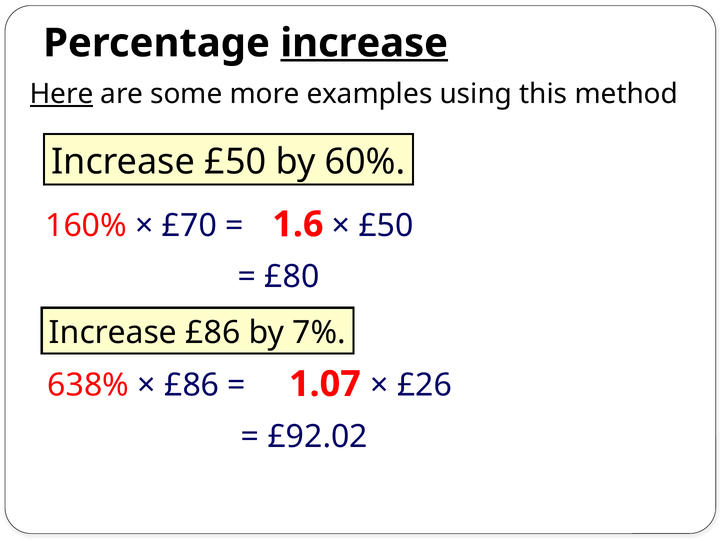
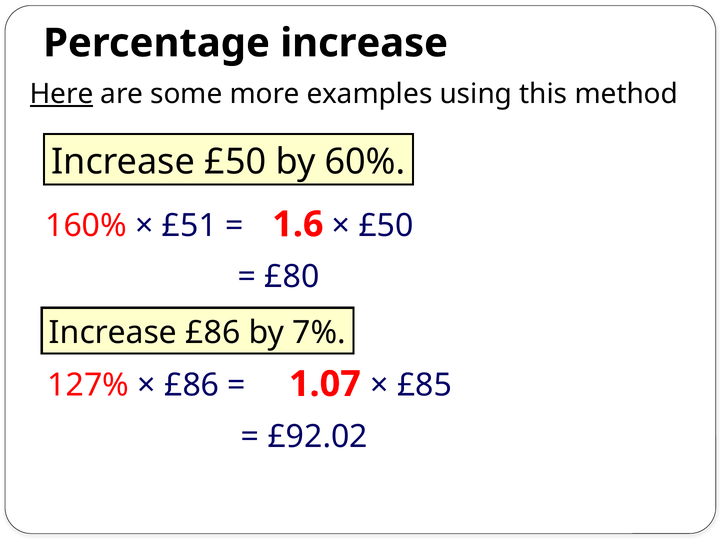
increase at (364, 43) underline: present -> none
£70: £70 -> £51
638%: 638% -> 127%
£26: £26 -> £85
